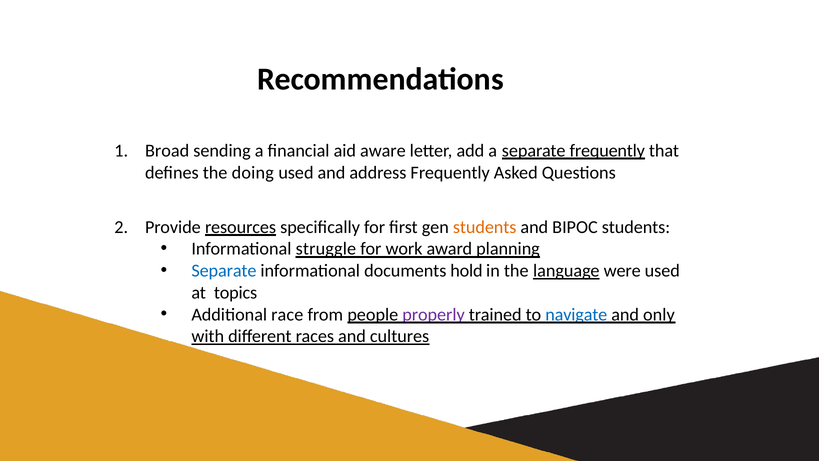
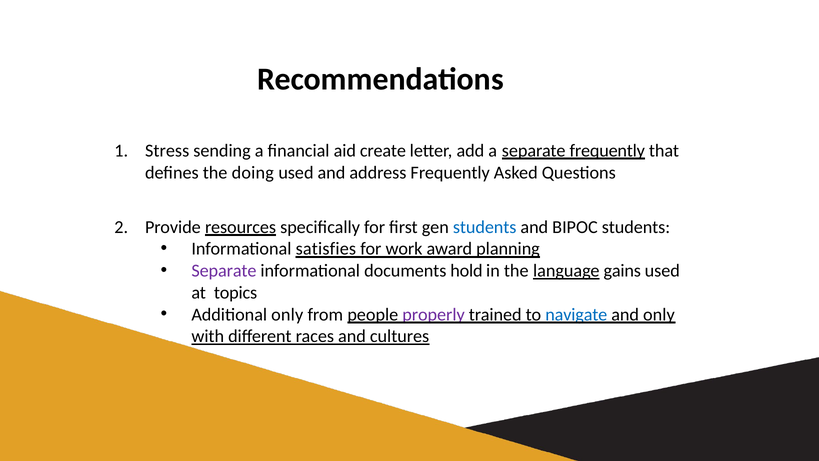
Broad: Broad -> Stress
aware: aware -> create
students at (485, 227) colour: orange -> blue
struggle: struggle -> satisfies
Separate at (224, 271) colour: blue -> purple
were: were -> gains
Additional race: race -> only
